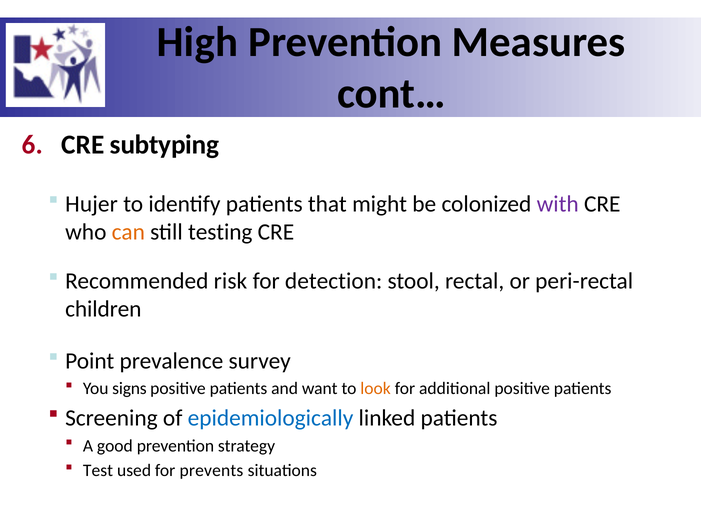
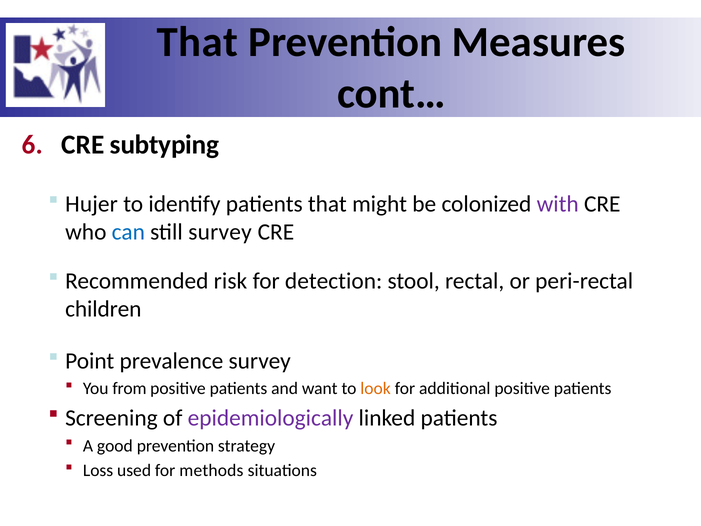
High at (197, 42): High -> That
can colour: orange -> blue
still testing: testing -> survey
signs: signs -> from
epidemiologically colour: blue -> purple
Test: Test -> Loss
prevents: prevents -> methods
